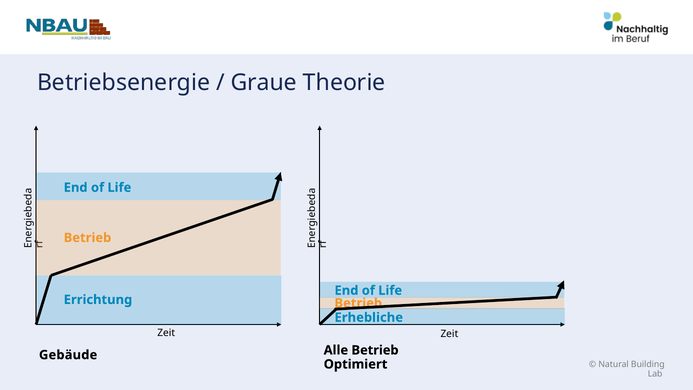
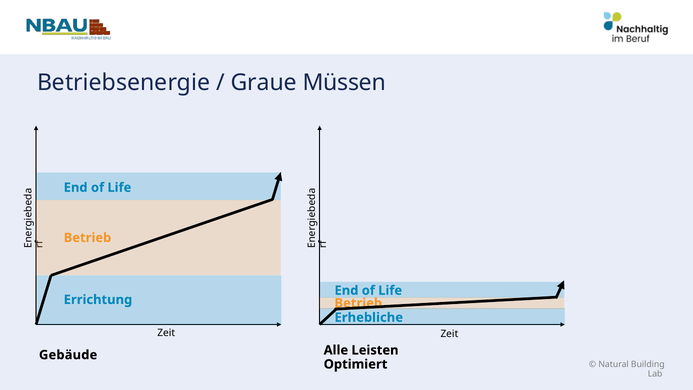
Theorie: Theorie -> Müssen
Alle Betrieb: Betrieb -> Leisten
